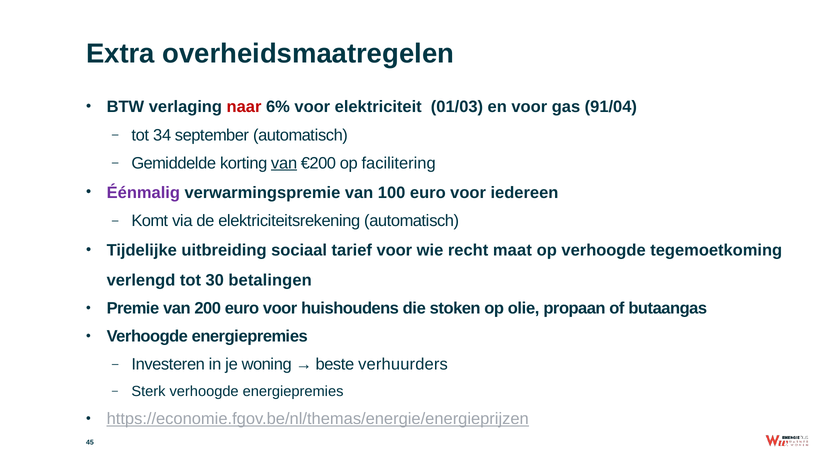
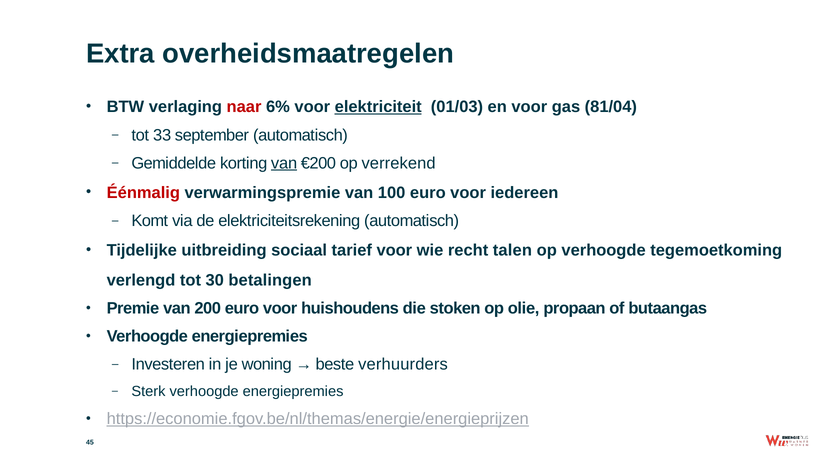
elektriciteit underline: none -> present
91/04: 91/04 -> 81/04
34: 34 -> 33
facilitering: facilitering -> verrekend
Éénmalig colour: purple -> red
maat: maat -> talen
